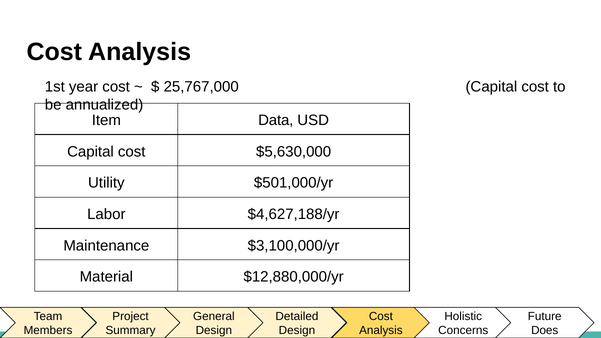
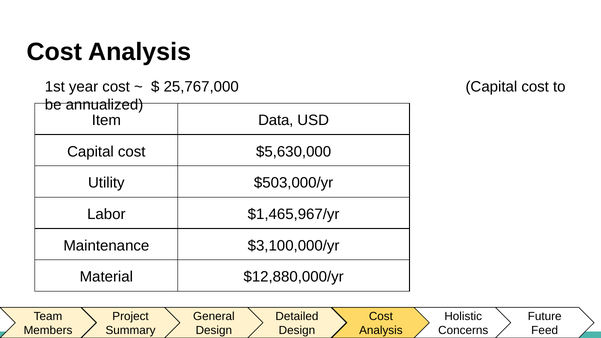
$501,000/yr: $501,000/yr -> $503,000/yr
$4,627,188/yr: $4,627,188/yr -> $1,465,967/yr
Does: Does -> Feed
